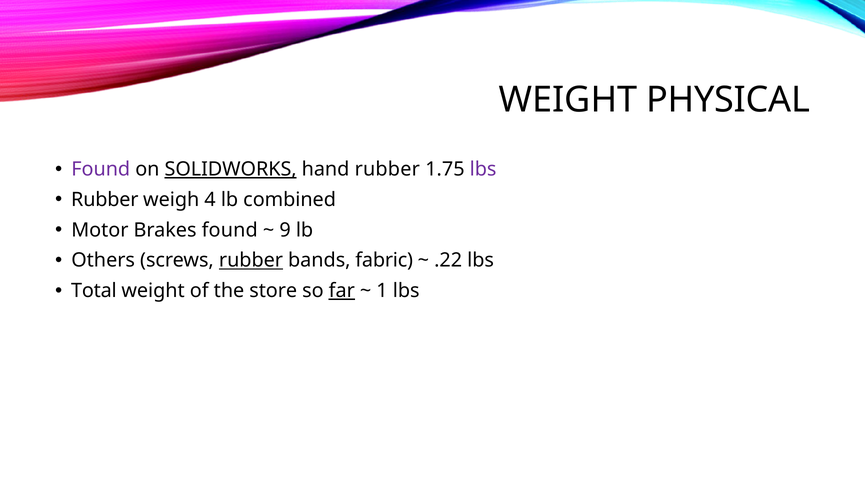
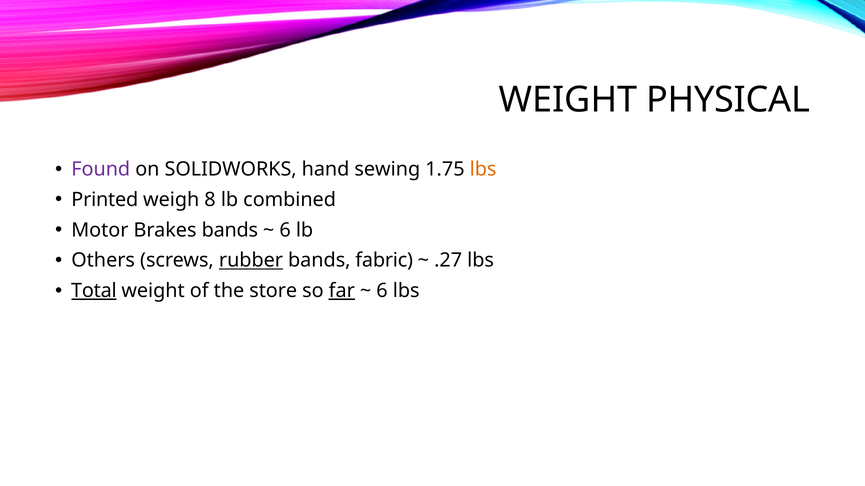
SOLIDWORKS underline: present -> none
hand rubber: rubber -> sewing
lbs at (483, 170) colour: purple -> orange
Rubber at (105, 200): Rubber -> Printed
4: 4 -> 8
Brakes found: found -> bands
9 at (285, 230): 9 -> 6
.22: .22 -> .27
Total underline: none -> present
1 at (382, 291): 1 -> 6
